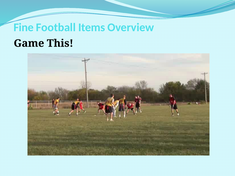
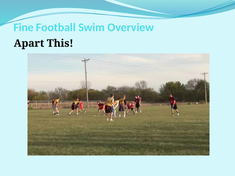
Items: Items -> Swim
Game: Game -> Apart
